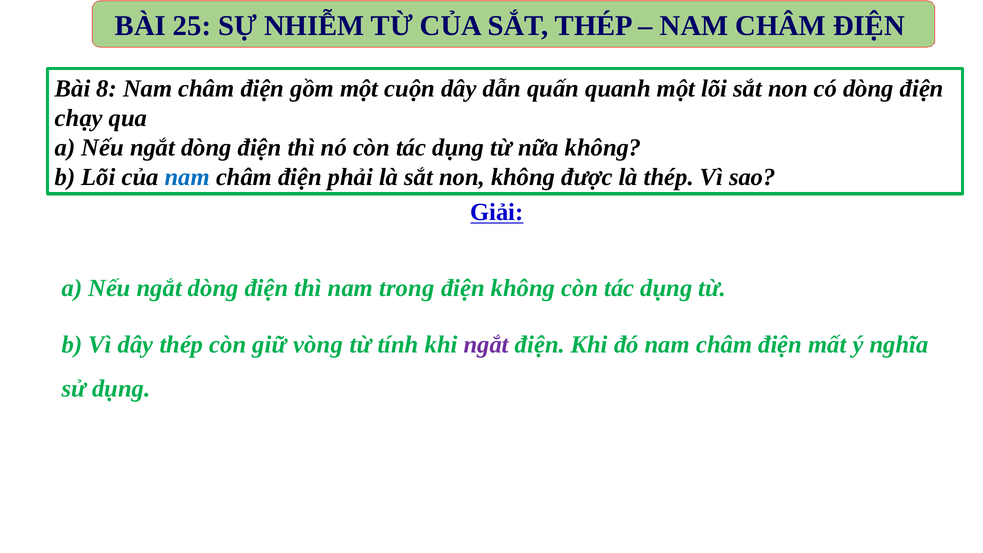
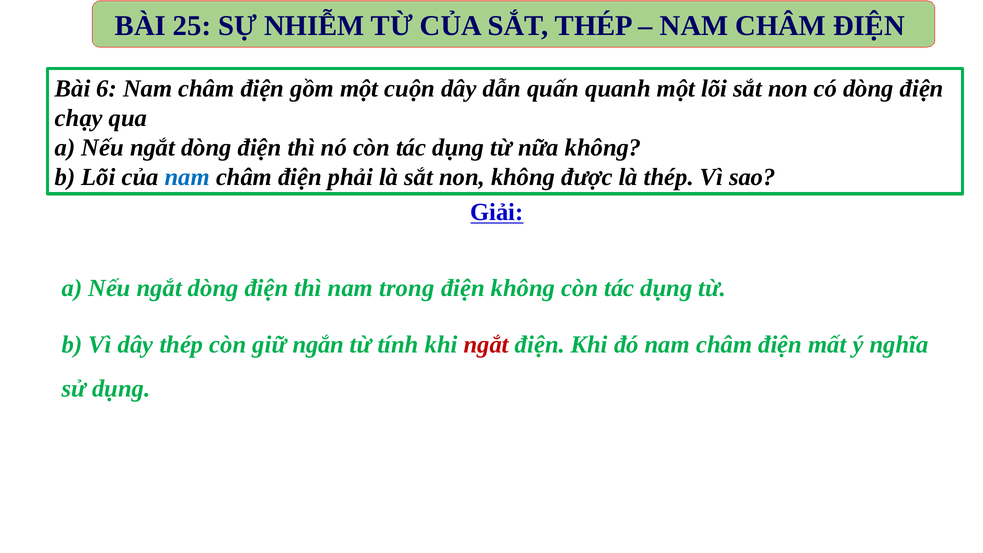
8: 8 -> 6
vòng: vòng -> ngắn
ngắt at (486, 345) colour: purple -> red
